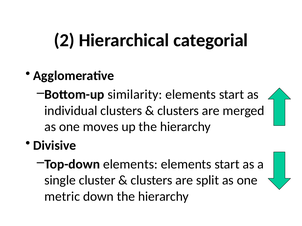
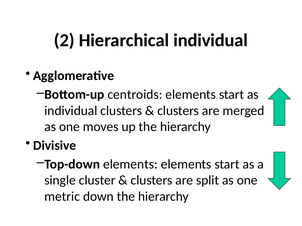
Hierarchical categorial: categorial -> individual
similarity: similarity -> centroids
